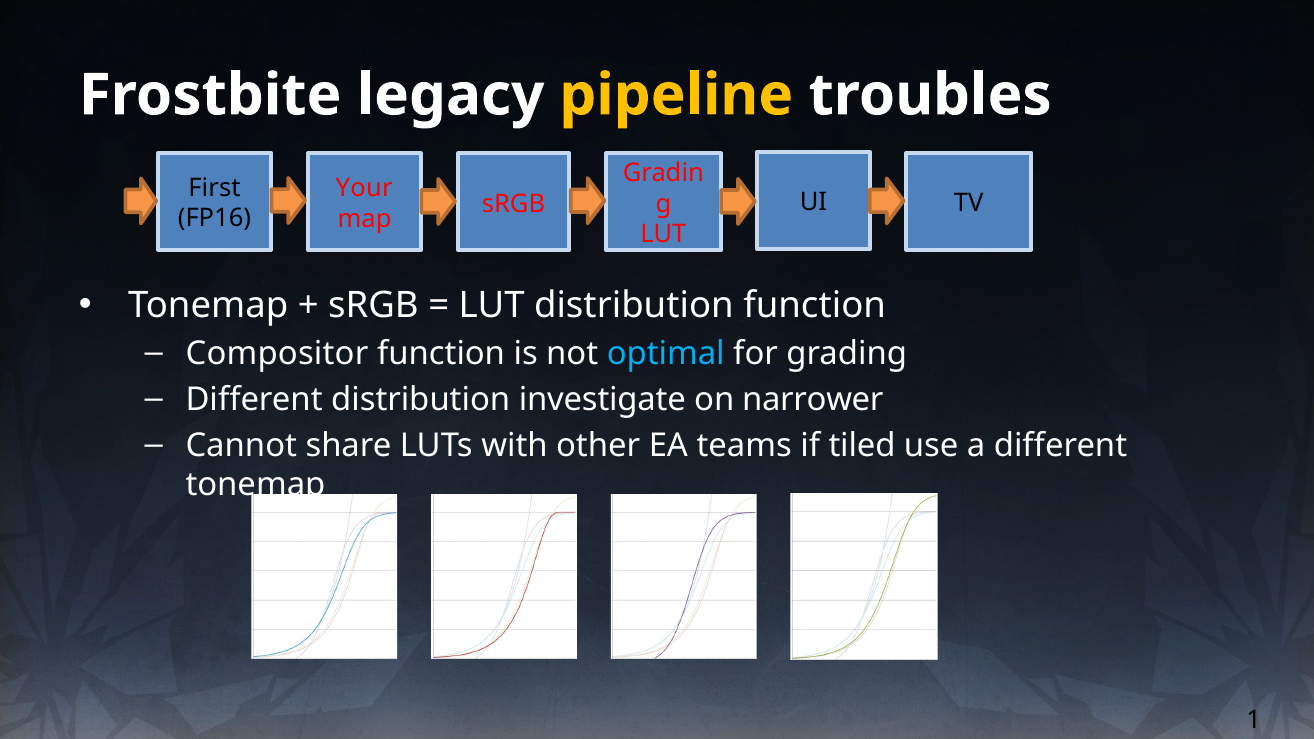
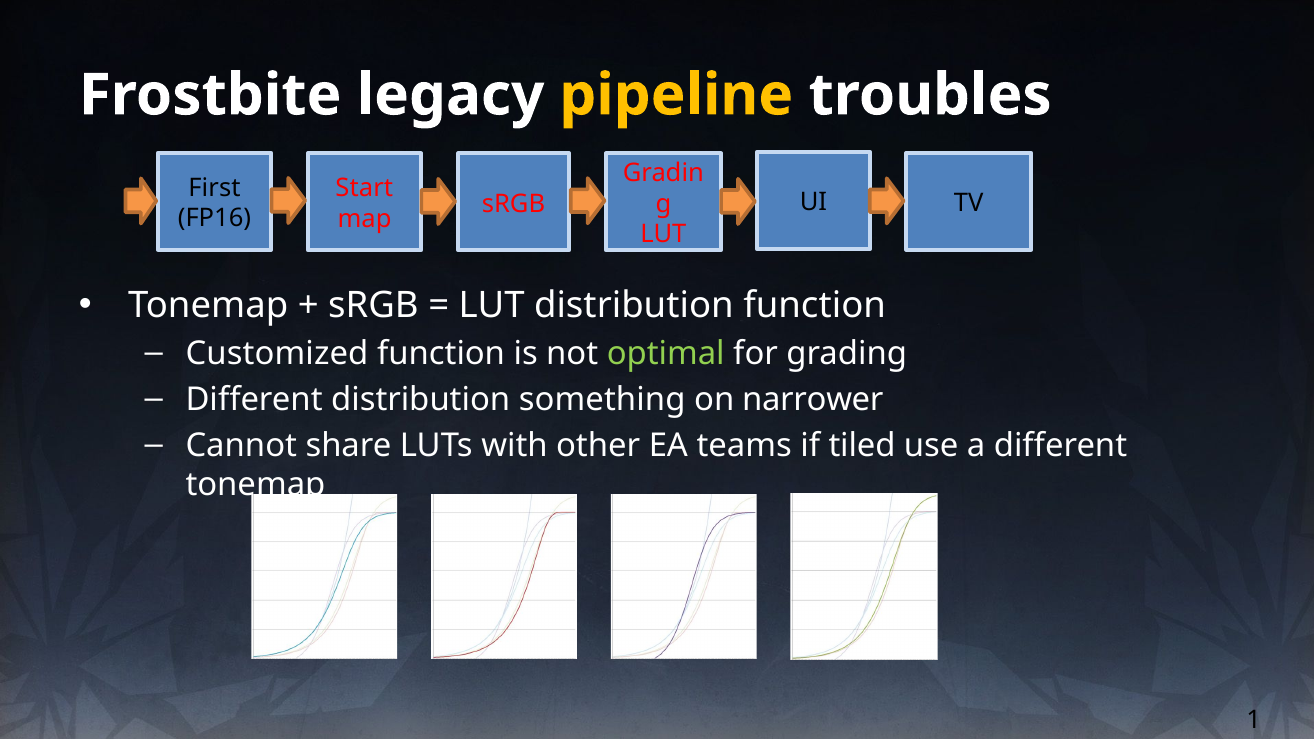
Your: Your -> Start
Compositor: Compositor -> Customized
optimal colour: light blue -> light green
investigate: investigate -> something
